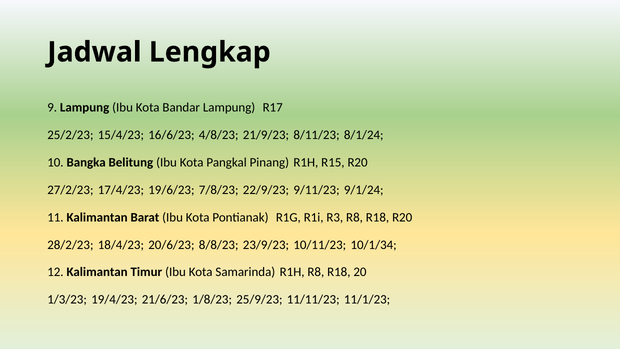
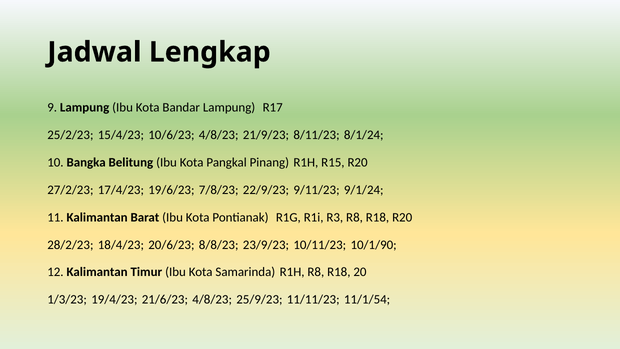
16/6/23: 16/6/23 -> 10/6/23
10/1/34: 10/1/34 -> 10/1/90
21/6/23 1/8/23: 1/8/23 -> 4/8/23
11/1/23: 11/1/23 -> 11/1/54
